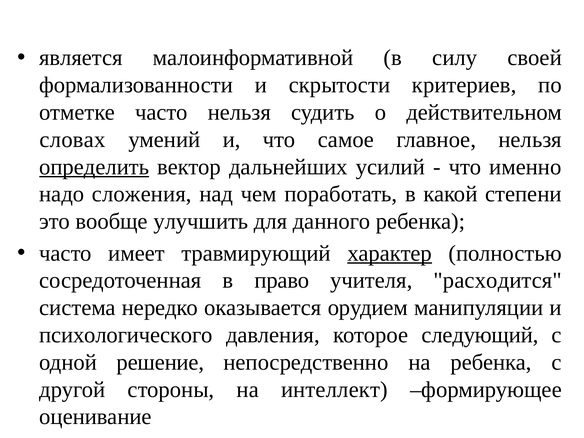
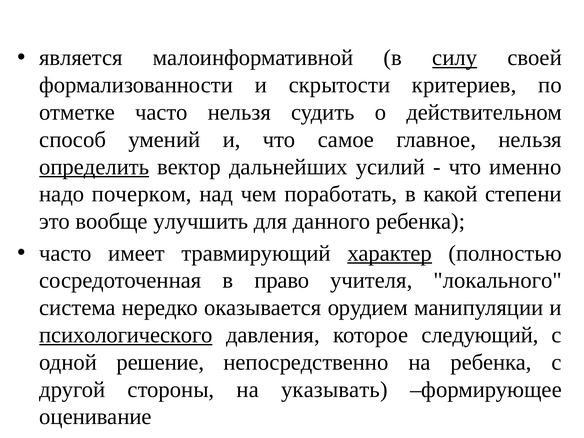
силу underline: none -> present
словах: словах -> способ
сложения: сложения -> почерком
расходится: расходится -> локального
психологического underline: none -> present
интеллект: интеллект -> указывать
